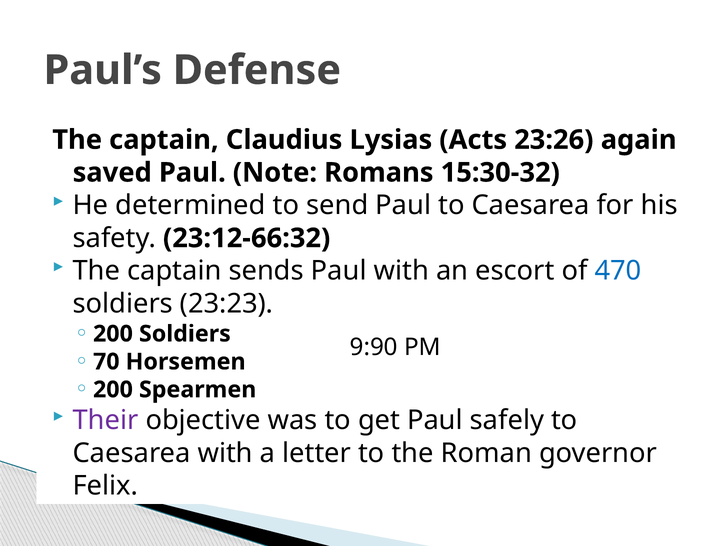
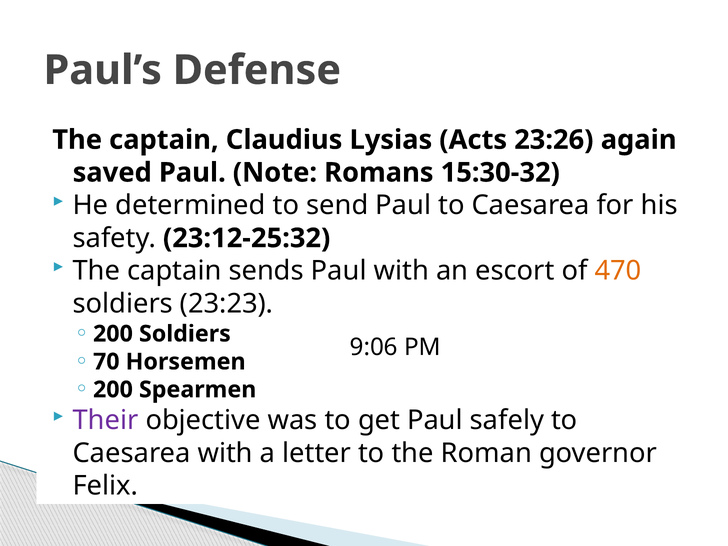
23:12-66:32: 23:12-66:32 -> 23:12-25:32
470 colour: blue -> orange
9:90: 9:90 -> 9:06
